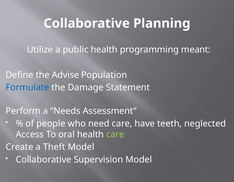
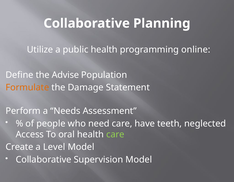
meant: meant -> online
Formulate colour: blue -> orange
Theft: Theft -> Level
